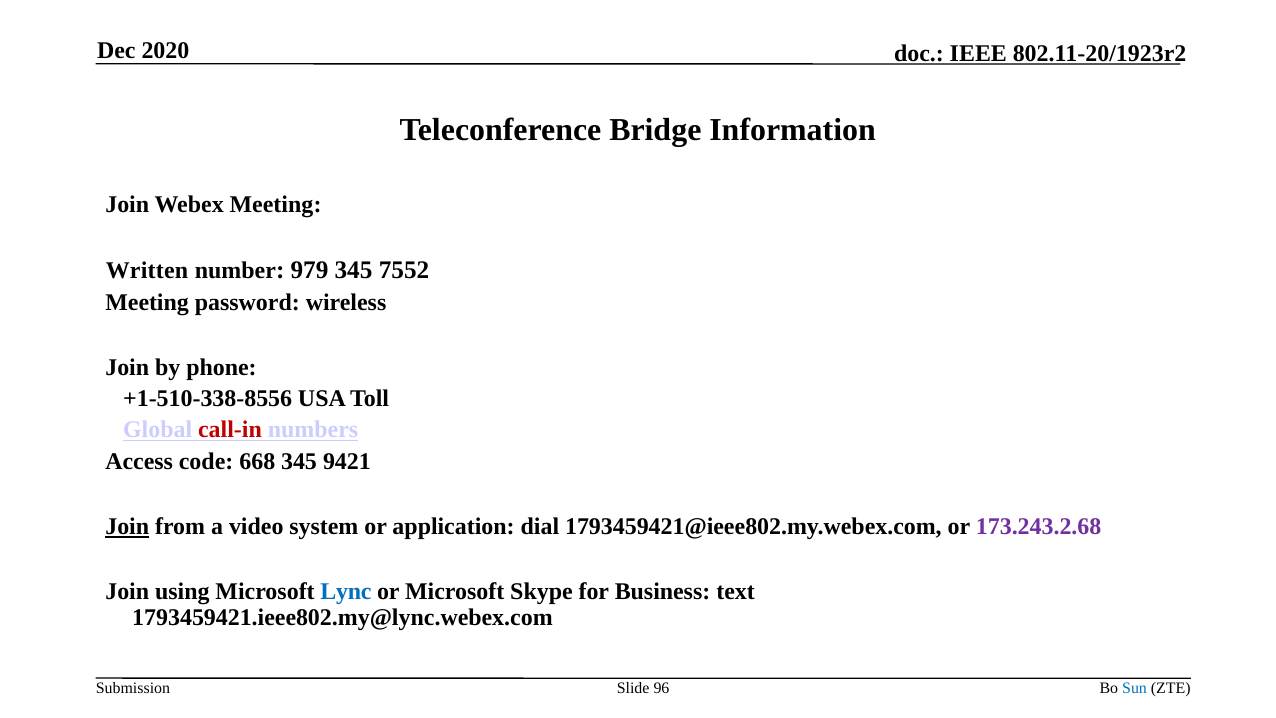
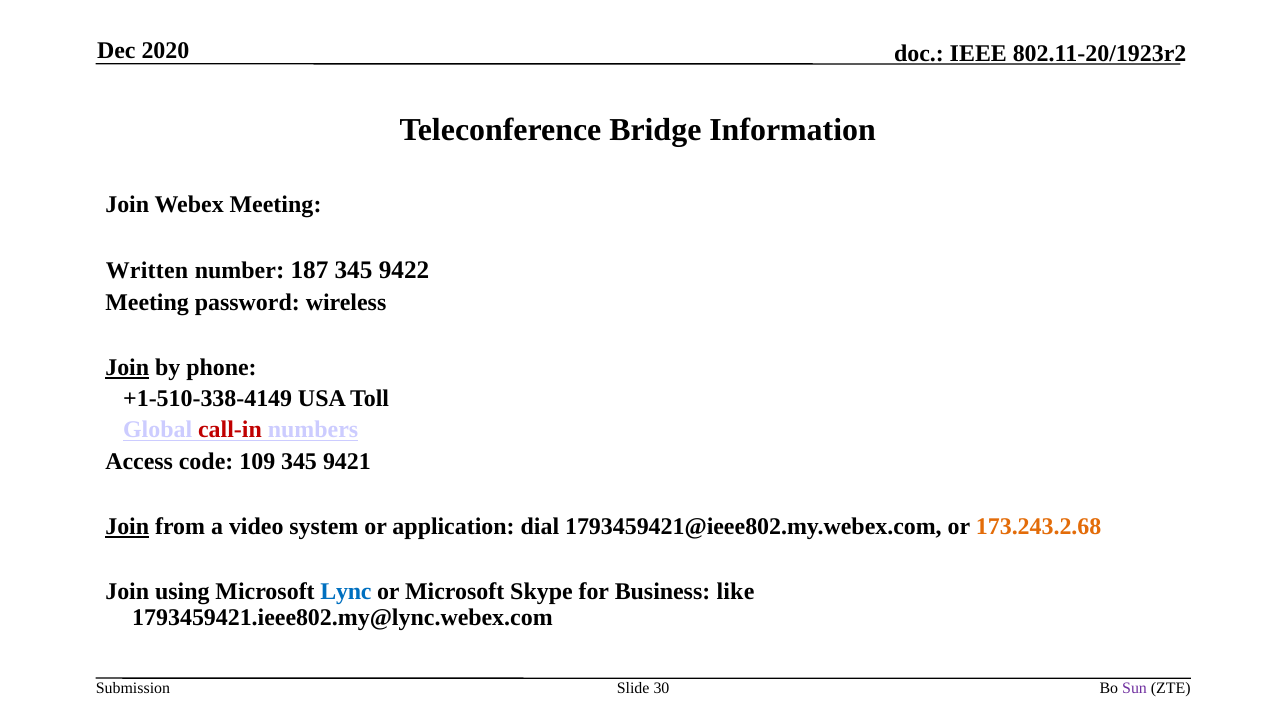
979: 979 -> 187
7552: 7552 -> 9422
Join at (127, 367) underline: none -> present
+1-510-338-8556: +1-510-338-8556 -> +1-510-338-4149
668: 668 -> 109
173.243.2.68 colour: purple -> orange
text: text -> like
96: 96 -> 30
Sun colour: blue -> purple
